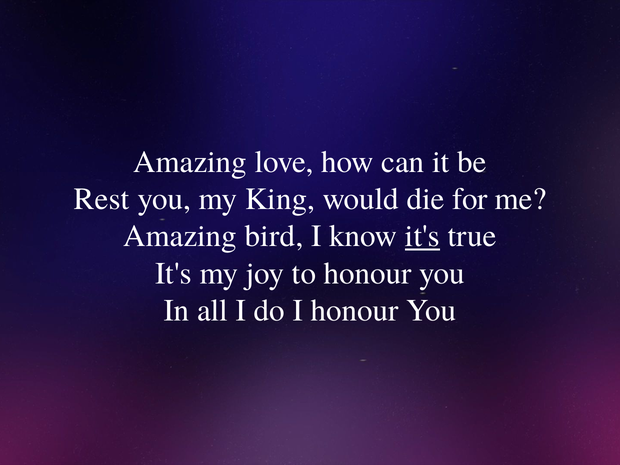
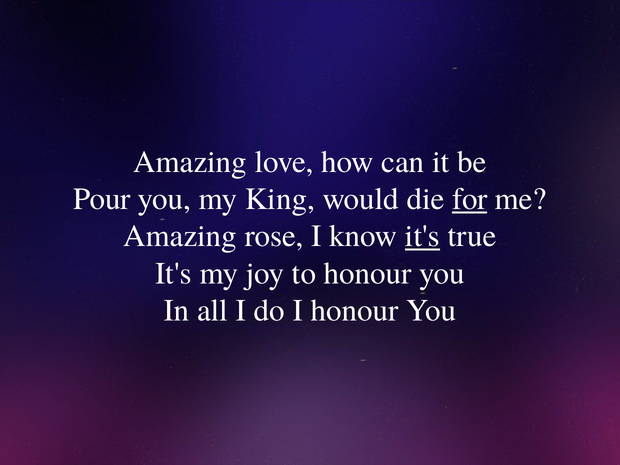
Rest: Rest -> Pour
for underline: none -> present
bird: bird -> rose
